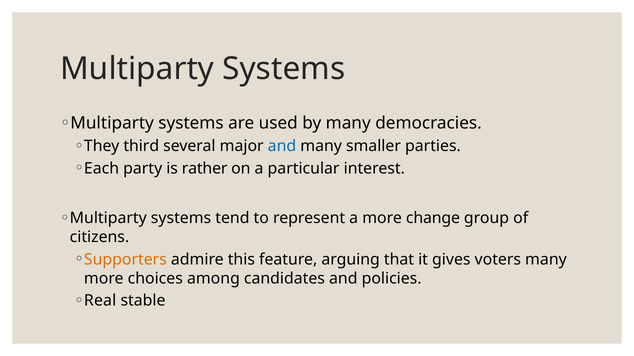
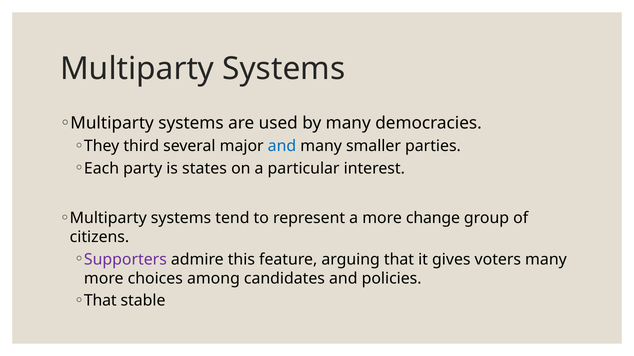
rather: rather -> states
Supporters colour: orange -> purple
Real at (100, 301): Real -> That
